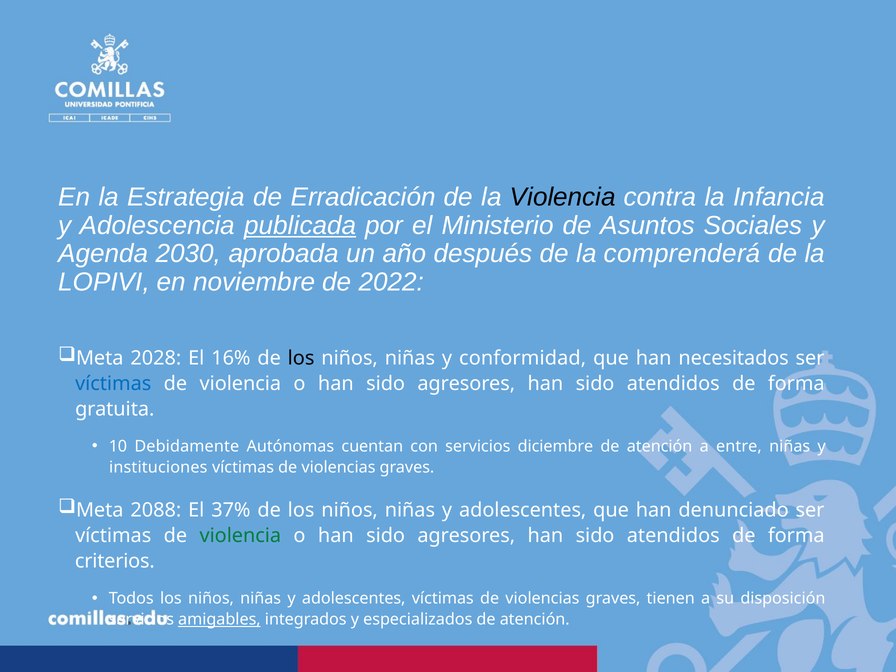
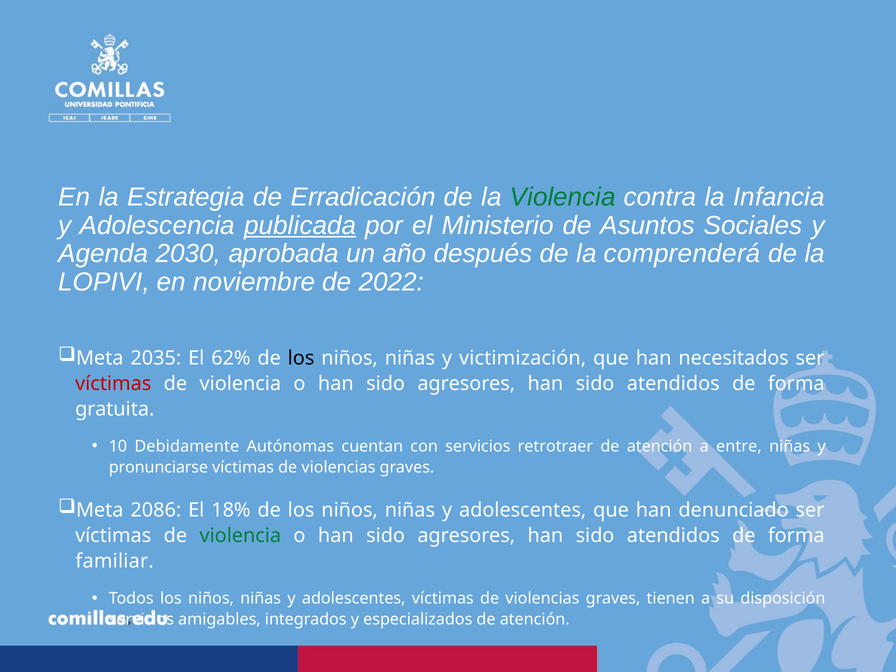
Violencia at (563, 197) colour: black -> green
2028: 2028 -> 2035
16%: 16% -> 62%
conformidad: conformidad -> victimización
víctimas at (113, 384) colour: blue -> red
diciembre: diciembre -> retrotraer
instituciones: instituciones -> pronunciarse
2088: 2088 -> 2086
37%: 37% -> 18%
criterios: criterios -> familiar
amigables underline: present -> none
